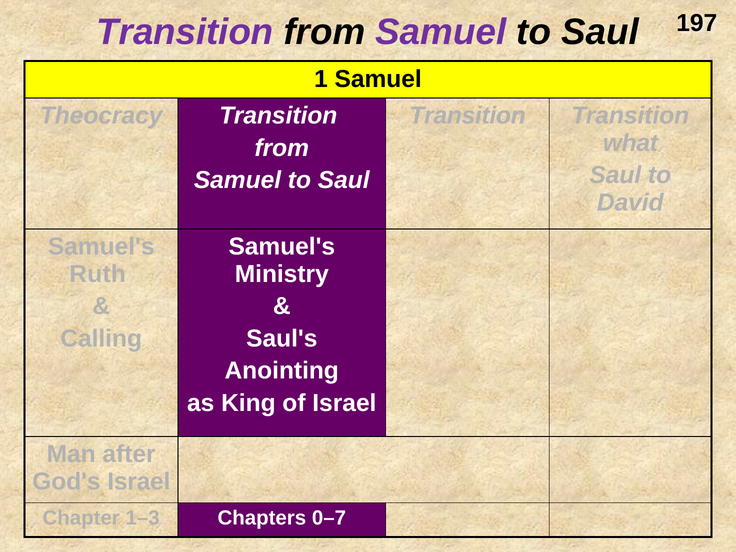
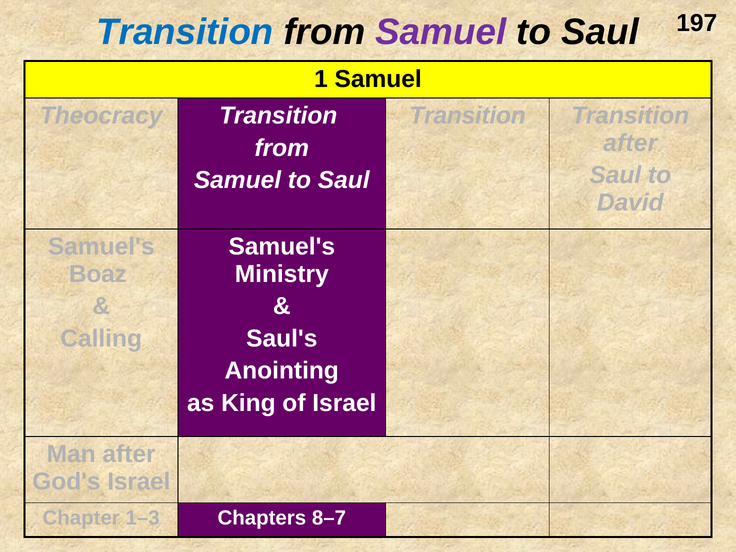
Transition at (185, 32) colour: purple -> blue
what at (630, 143): what -> after
Ruth: Ruth -> Boaz
0–7: 0–7 -> 8–7
